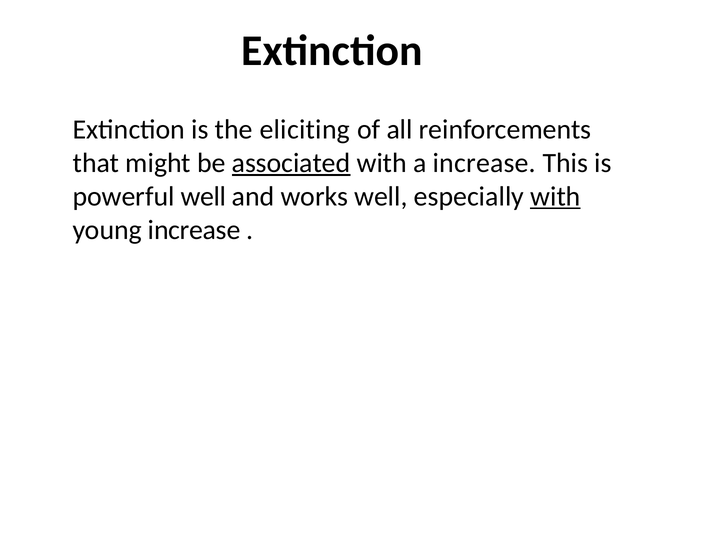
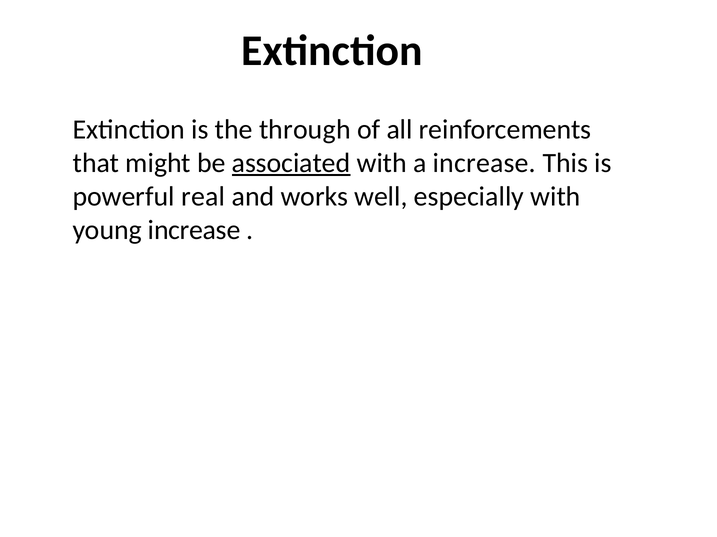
eliciting: eliciting -> through
powerful well: well -> real
with at (555, 197) underline: present -> none
